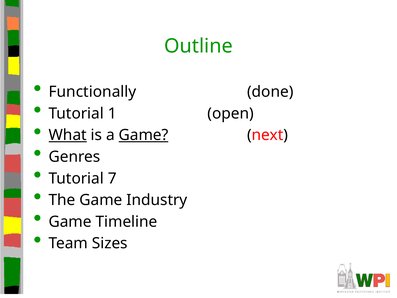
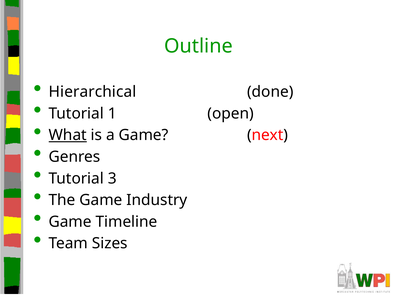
Functionally: Functionally -> Hierarchical
Game at (144, 135) underline: present -> none
7: 7 -> 3
